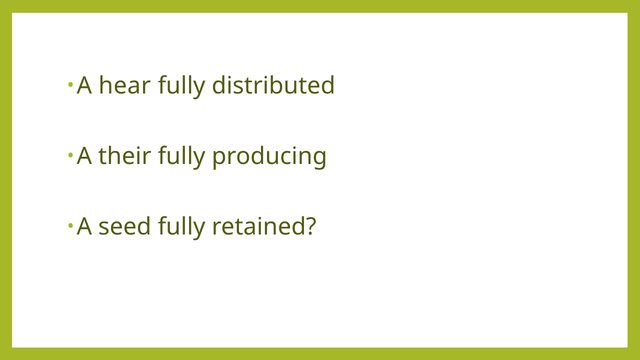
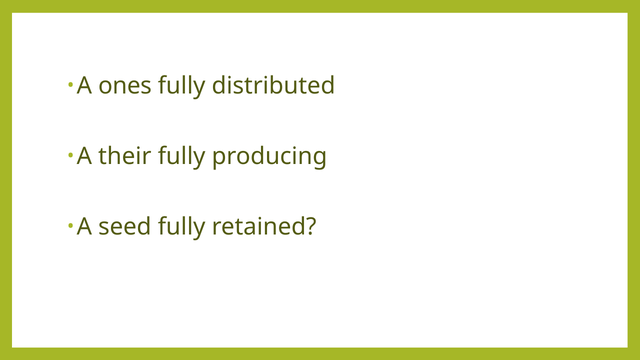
hear: hear -> ones
